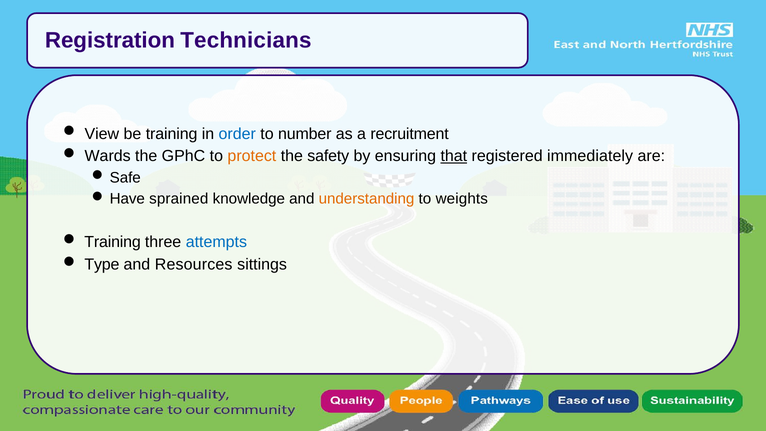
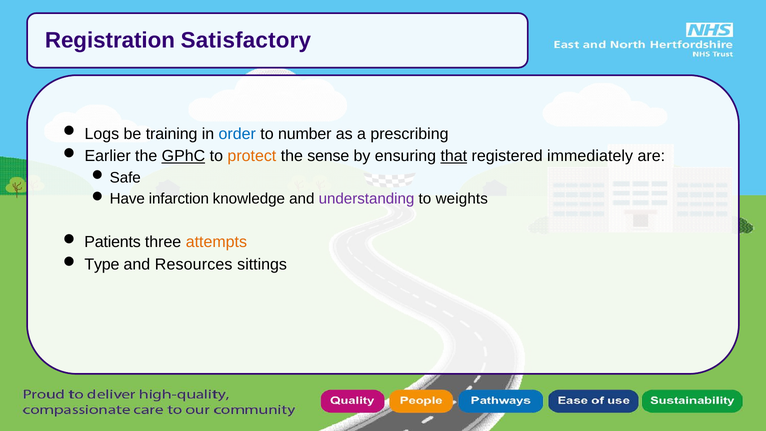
Technicians: Technicians -> Satisfactory
View: View -> Logs
recruitment: recruitment -> prescribing
Wards: Wards -> Earlier
GPhC underline: none -> present
safety: safety -> sense
sprained: sprained -> infarction
understanding colour: orange -> purple
Training at (113, 242): Training -> Patients
attempts colour: blue -> orange
